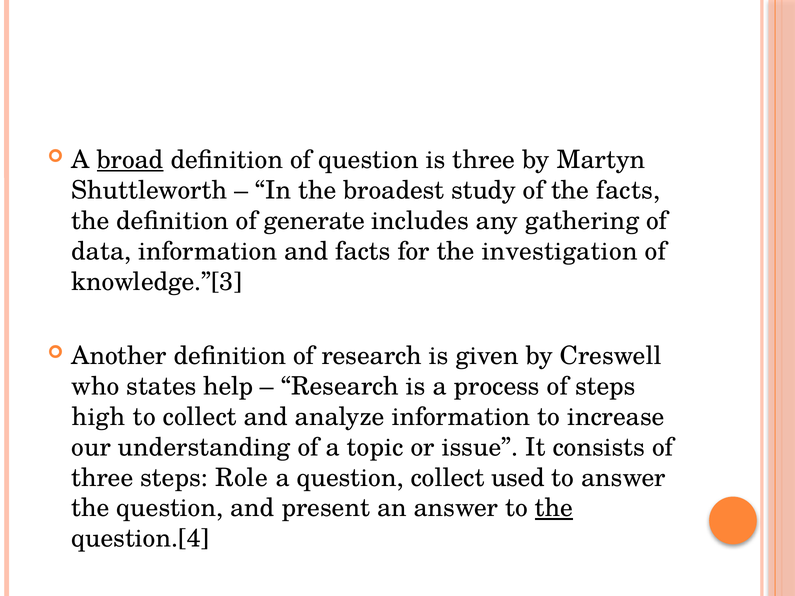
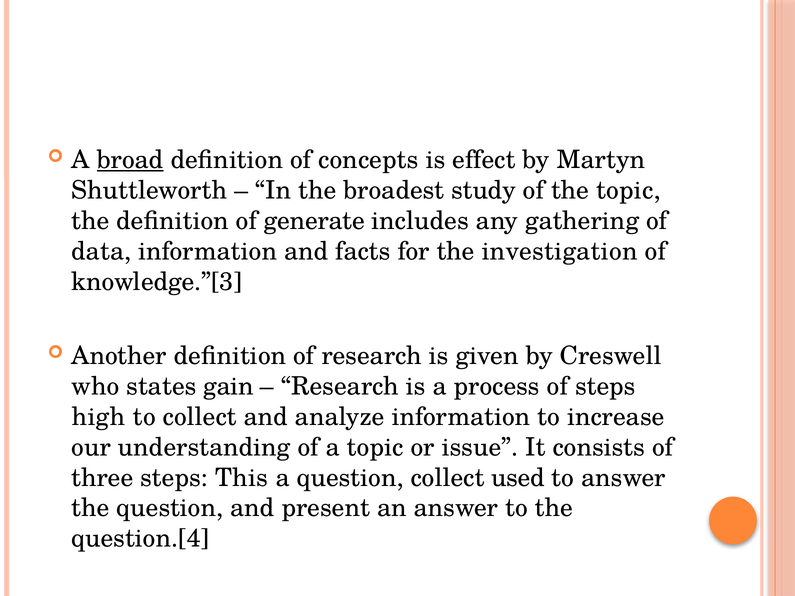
of question: question -> concepts
is three: three -> effect
the facts: facts -> topic
help: help -> gain
Role: Role -> This
the at (554, 508) underline: present -> none
